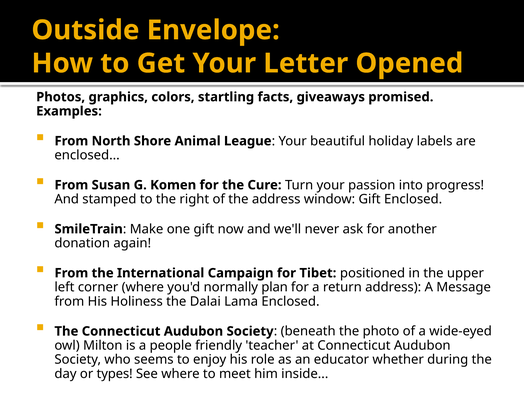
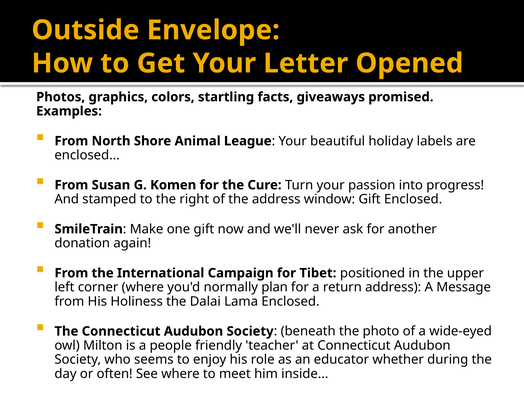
types: types -> often
